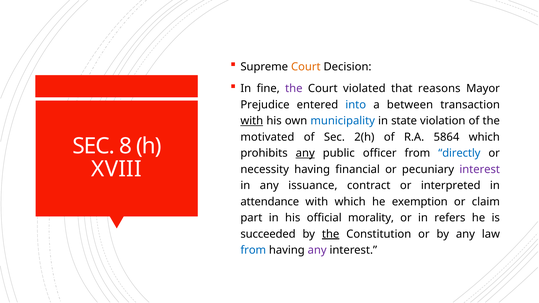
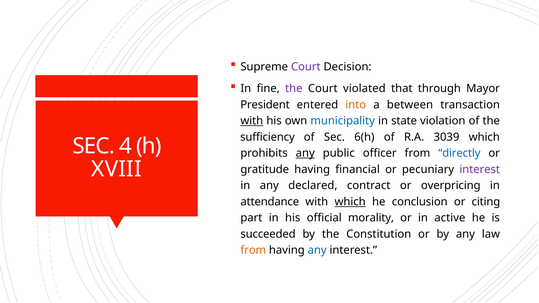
Court at (306, 67) colour: orange -> purple
reasons: reasons -> through
Prejudice: Prejudice -> President
into colour: blue -> orange
motivated: motivated -> sufficiency
2(h: 2(h -> 6(h
5864: 5864 -> 3039
8: 8 -> 4
necessity: necessity -> gratitude
issuance: issuance -> declared
interpreted: interpreted -> overpricing
which at (350, 202) underline: none -> present
exemption: exemption -> conclusion
claim: claim -> citing
refers: refers -> active
the at (331, 234) underline: present -> none
from at (253, 250) colour: blue -> orange
any at (317, 250) colour: purple -> blue
